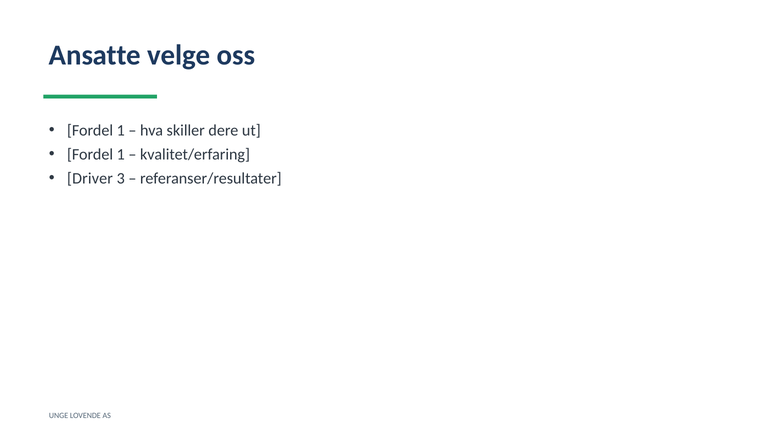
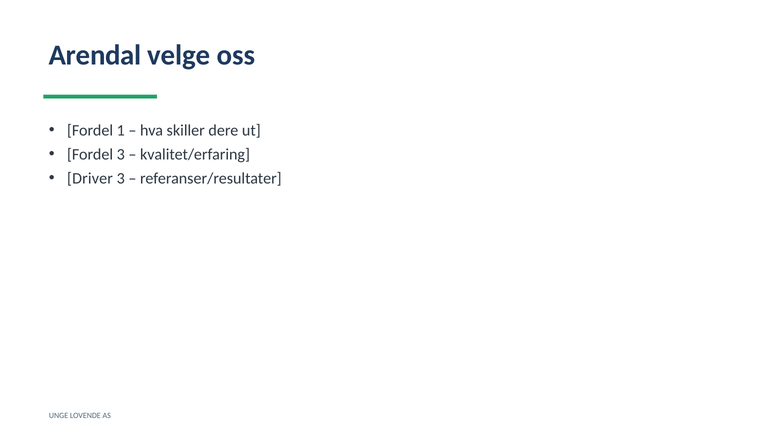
Ansatte: Ansatte -> Arendal
1 at (121, 154): 1 -> 3
